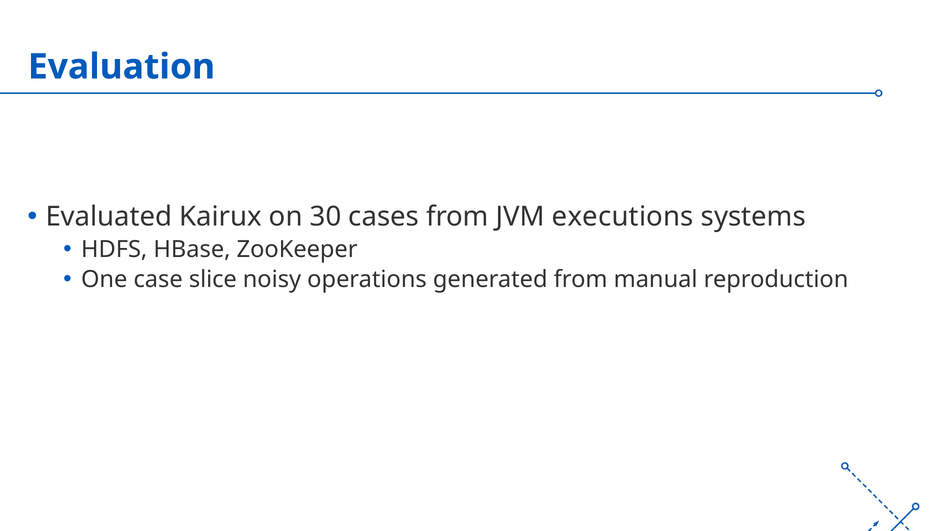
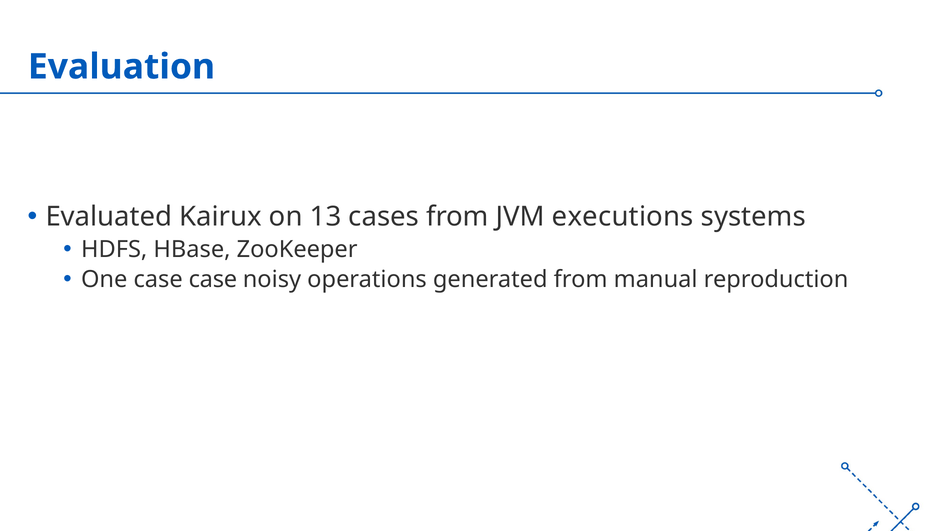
30: 30 -> 13
case slice: slice -> case
